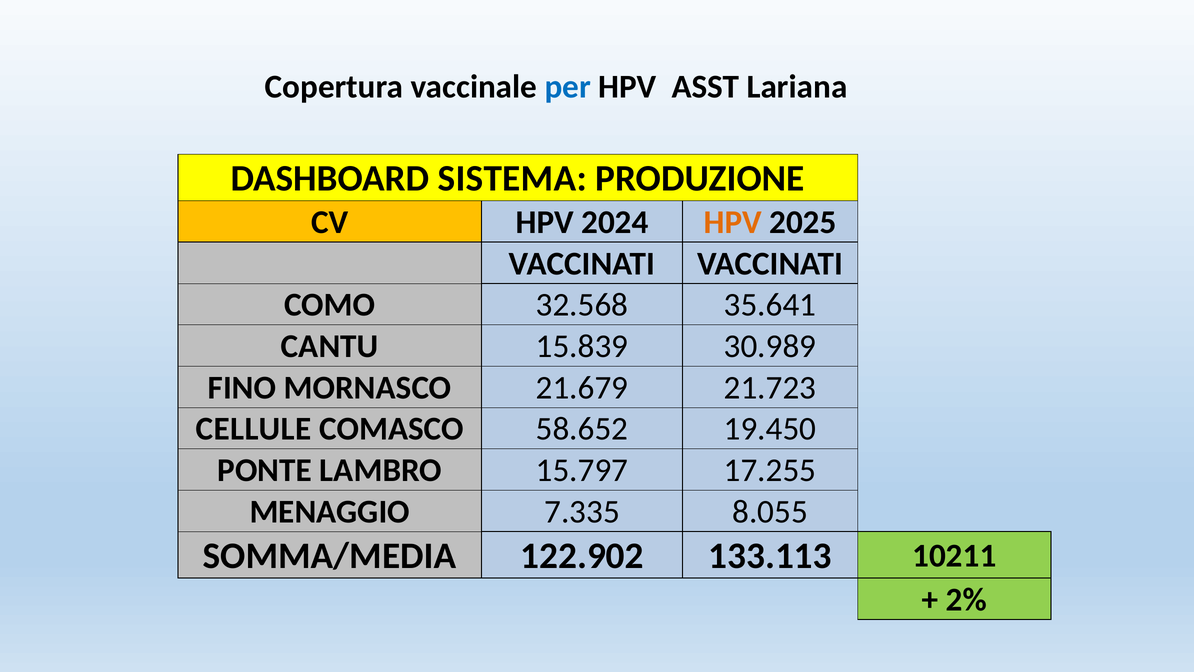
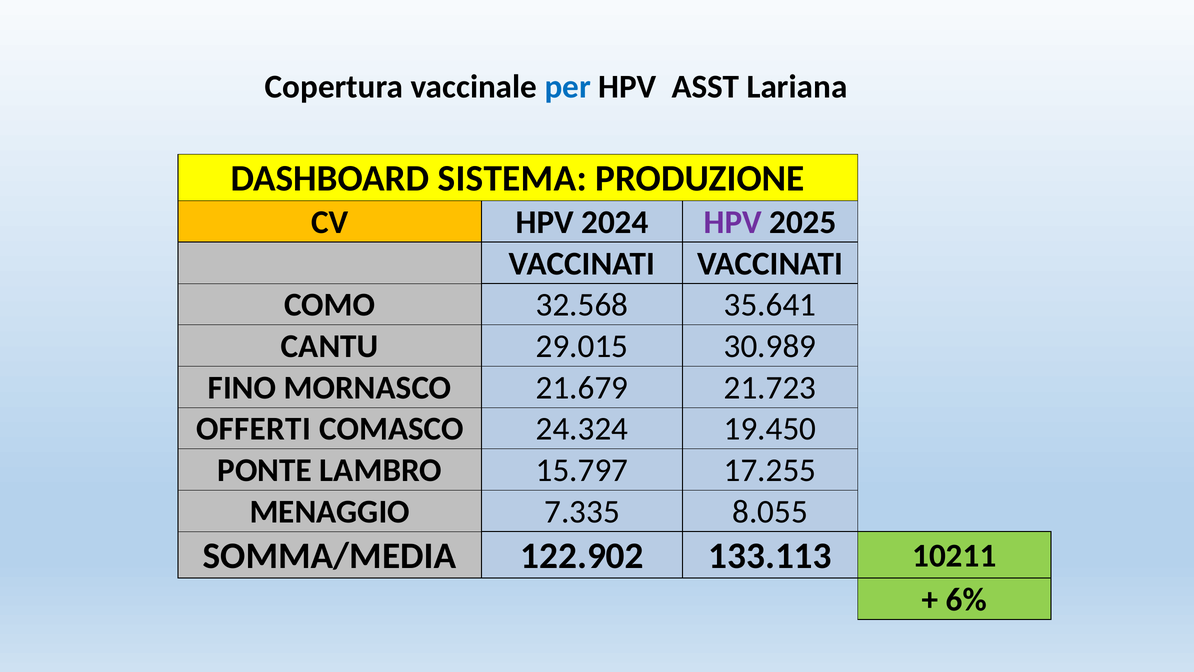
HPV at (733, 222) colour: orange -> purple
15.839: 15.839 -> 29.015
CELLULE: CELLULE -> OFFERTI
58.652: 58.652 -> 24.324
2%: 2% -> 6%
